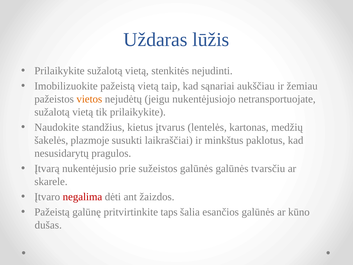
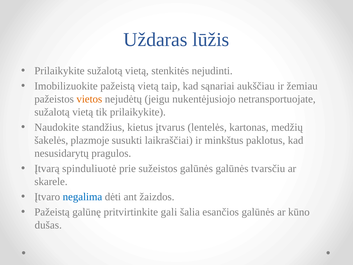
nukentėjusio: nukentėjusio -> spinduliuotė
negalima colour: red -> blue
taps: taps -> gali
